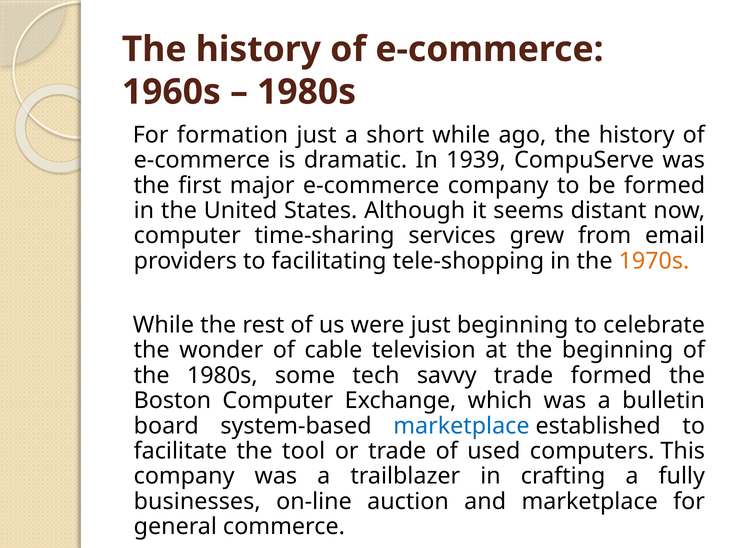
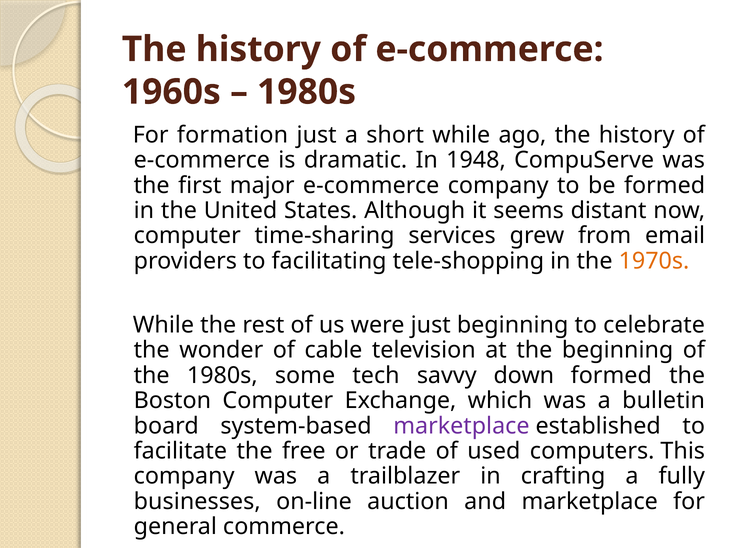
1939: 1939 -> 1948
savvy trade: trade -> down
marketplace at (461, 425) colour: blue -> purple
tool: tool -> free
